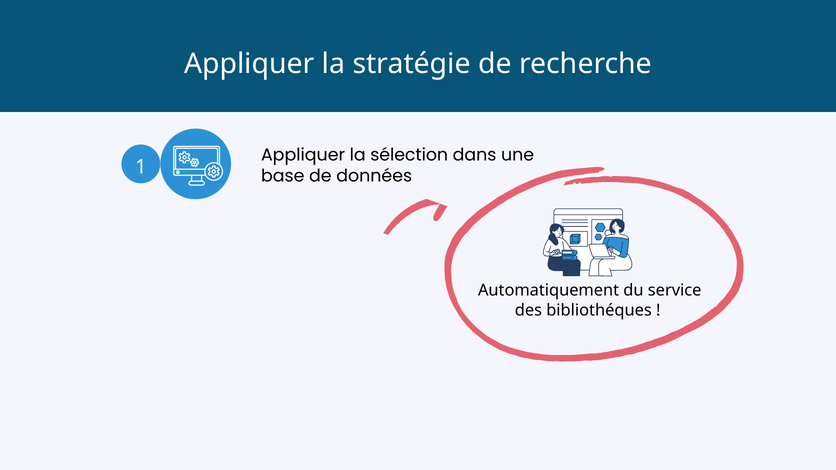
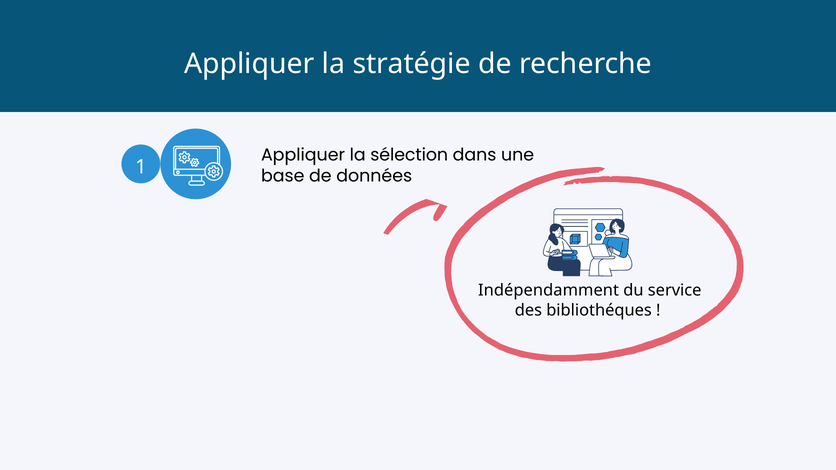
Automatiquement: Automatiquement -> Indépendamment
